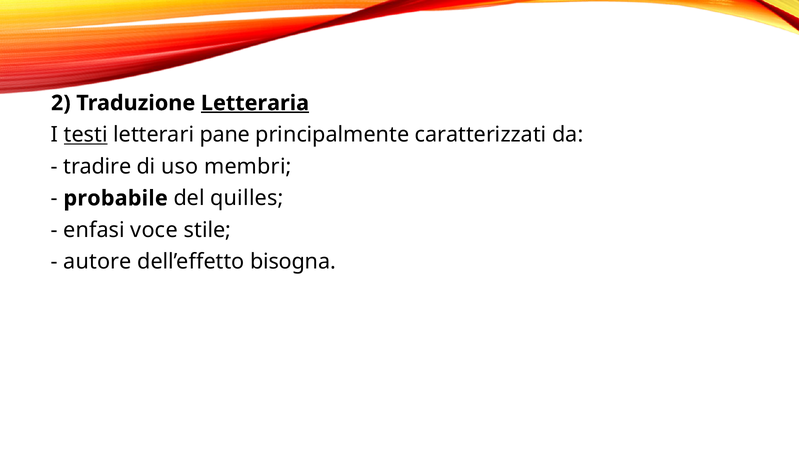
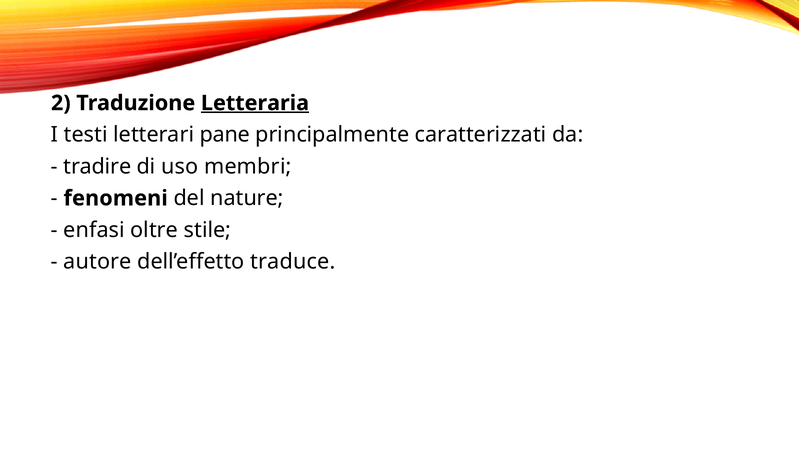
testi underline: present -> none
probabile: probabile -> fenomeni
quilles: quilles -> nature
voce: voce -> oltre
bisogna: bisogna -> traduce
